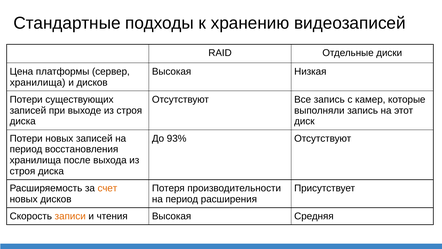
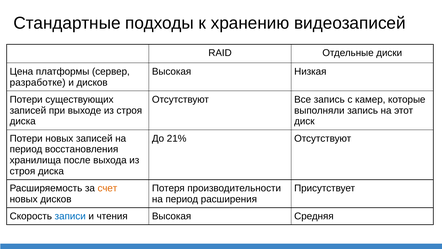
хранилища at (38, 82): хранилища -> разработке
93%: 93% -> 21%
записи colour: orange -> blue
